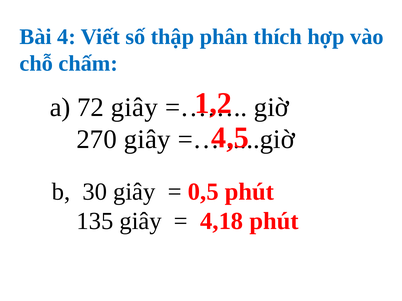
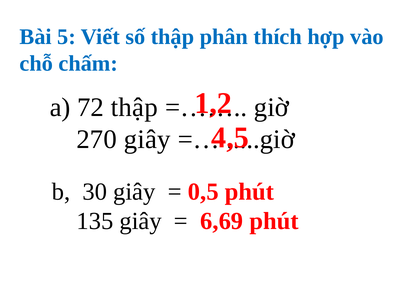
4: 4 -> 5
72 giây: giây -> thập
4,18: 4,18 -> 6,69
